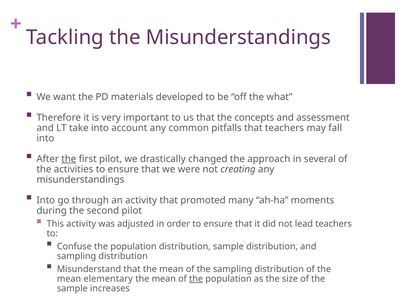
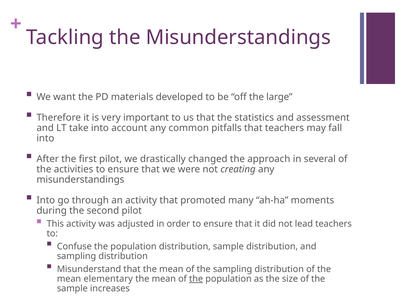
what: what -> large
concepts: concepts -> statistics
the at (69, 159) underline: present -> none
